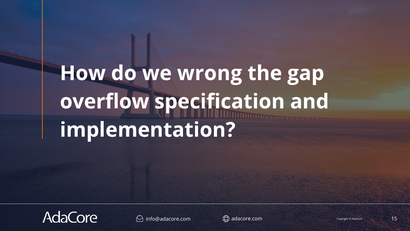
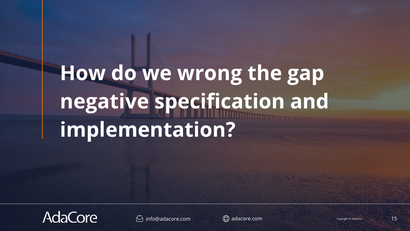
overflow: overflow -> negative
